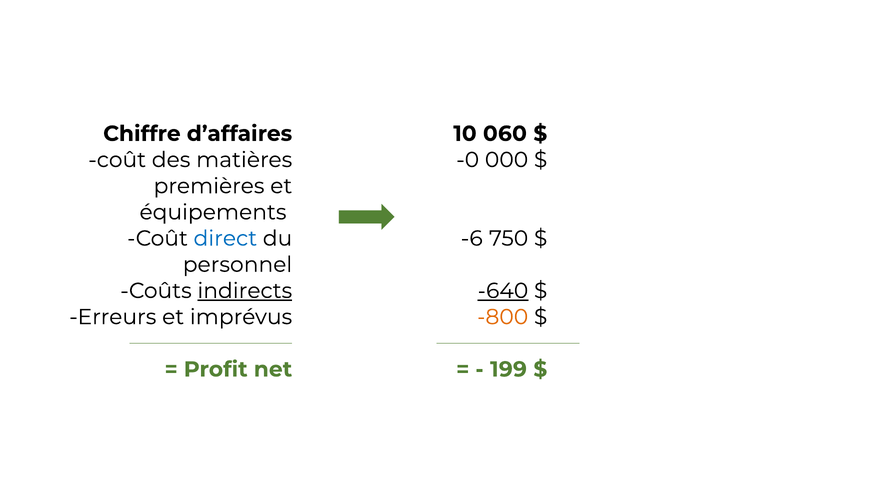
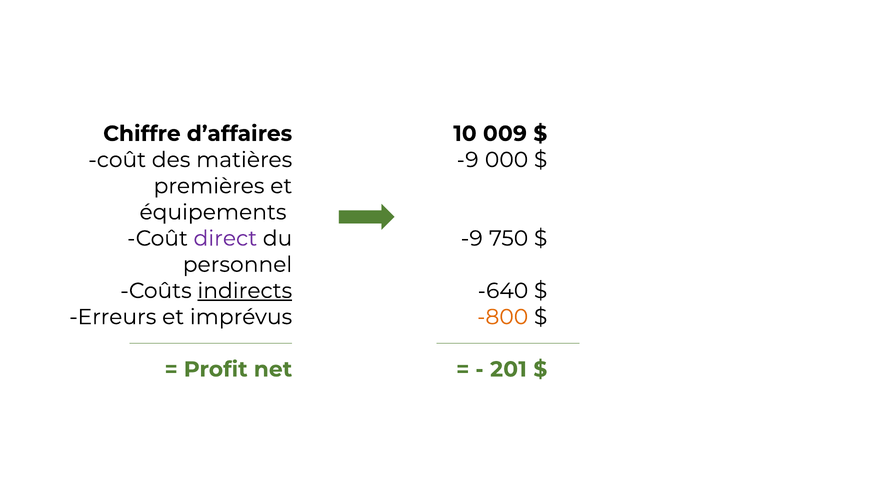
060: 060 -> 009
-0 at (468, 160): -0 -> -9
direct colour: blue -> purple
-6 at (472, 238): -6 -> -9
-640 underline: present -> none
199: 199 -> 201
